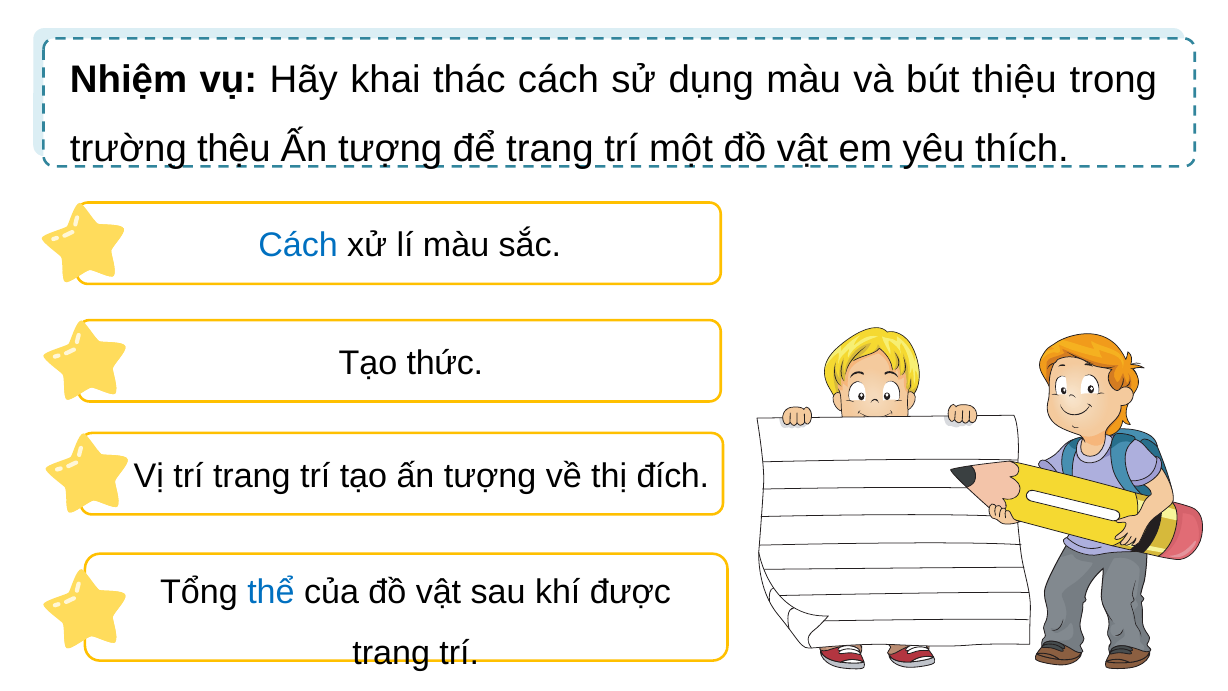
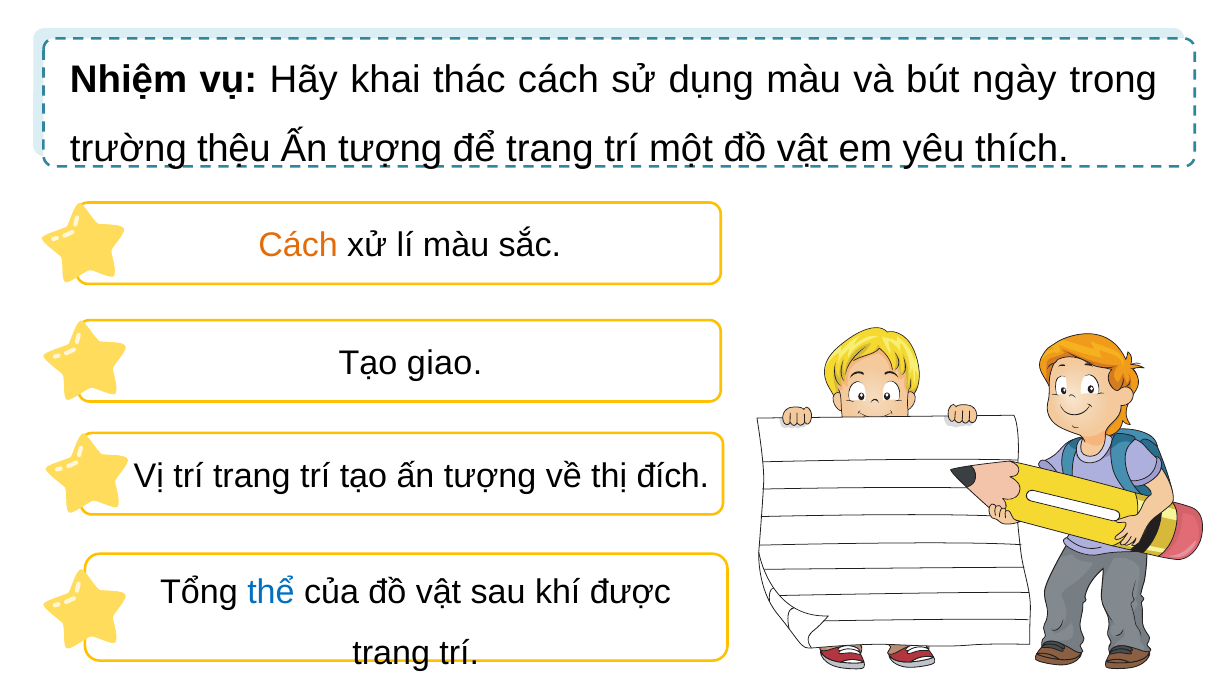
thiệu: thiệu -> ngày
Cách at (298, 245) colour: blue -> orange
thức: thức -> giao
